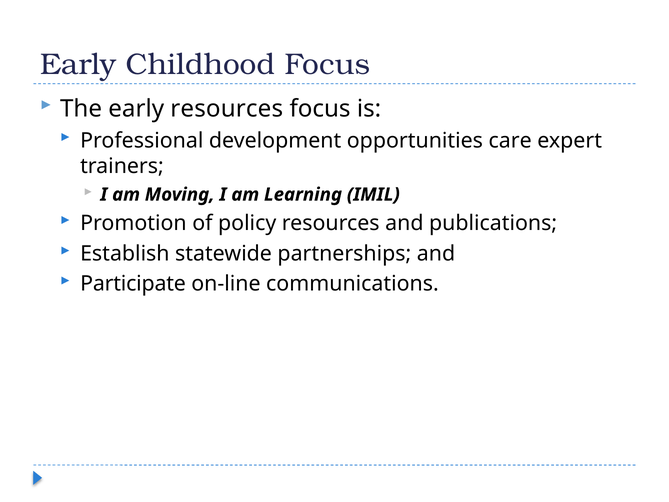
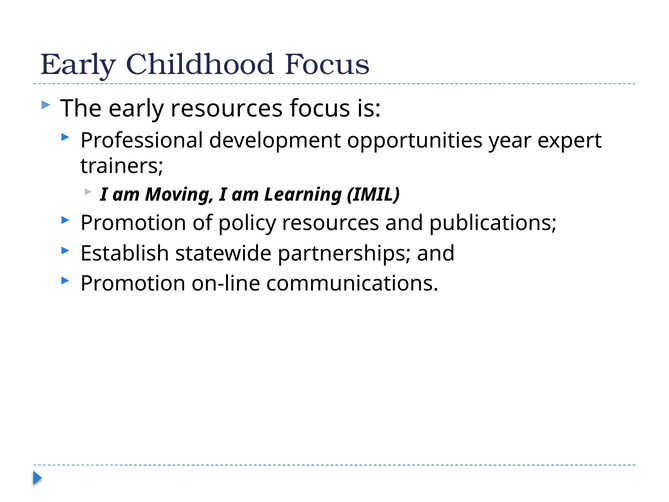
care: care -> year
Participate at (133, 284): Participate -> Promotion
